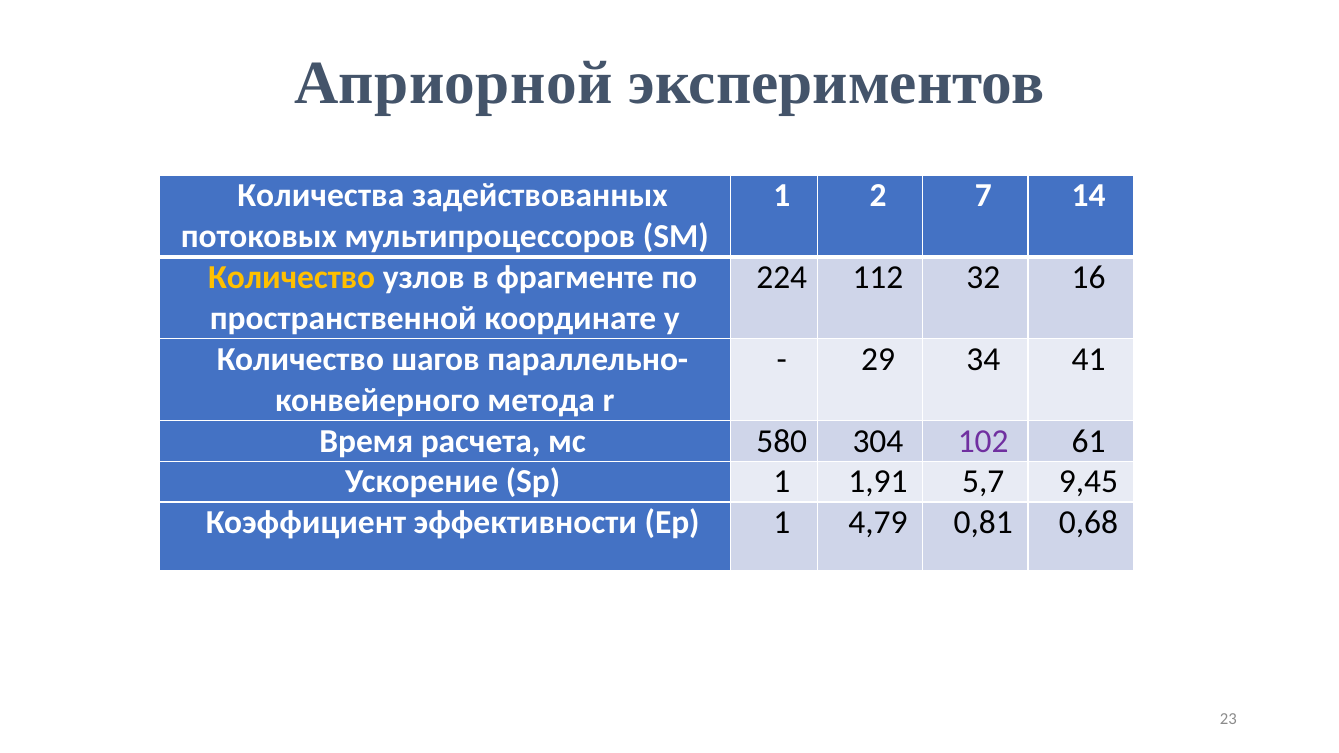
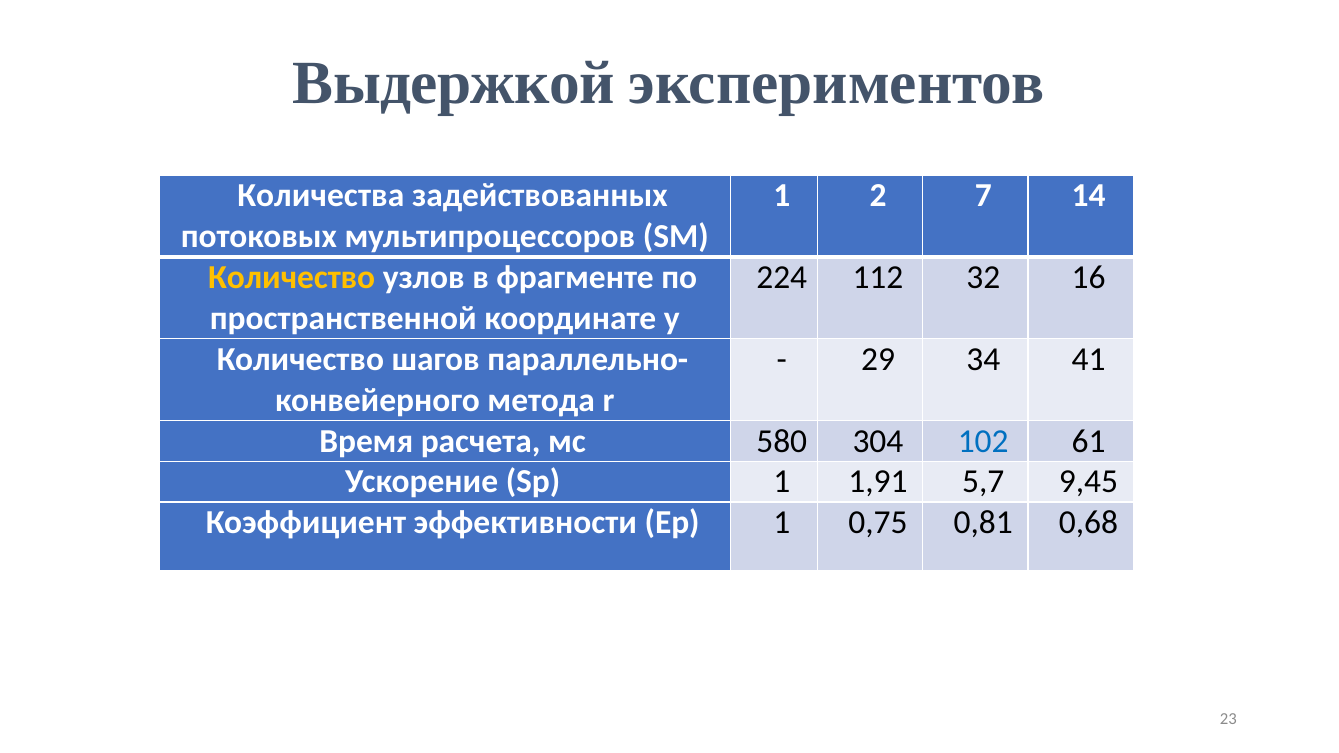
Априорной: Априорной -> Выдержкой
102 colour: purple -> blue
4,79: 4,79 -> 0,75
